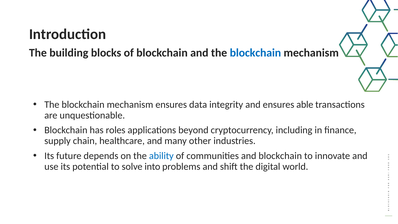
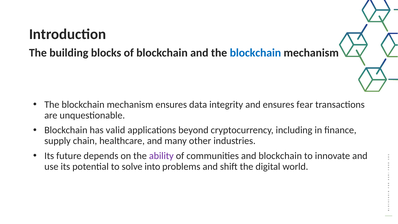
able: able -> fear
roles: roles -> valid
ability colour: blue -> purple
